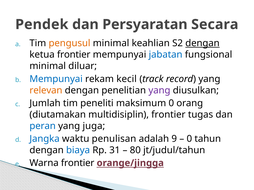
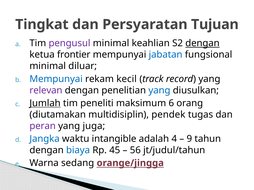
Pendek: Pendek -> Tingkat
Secara: Secara -> Tujuan
pengusul colour: orange -> purple
relevan colour: orange -> purple
yang at (159, 91) colour: purple -> blue
Jumlah underline: none -> present
maksimum 0: 0 -> 6
multidisiplin frontier: frontier -> pendek
peran colour: blue -> purple
penulisan: penulisan -> intangible
9: 9 -> 4
0 at (189, 139): 0 -> 9
31: 31 -> 45
80: 80 -> 56
Warna frontier: frontier -> sedang
